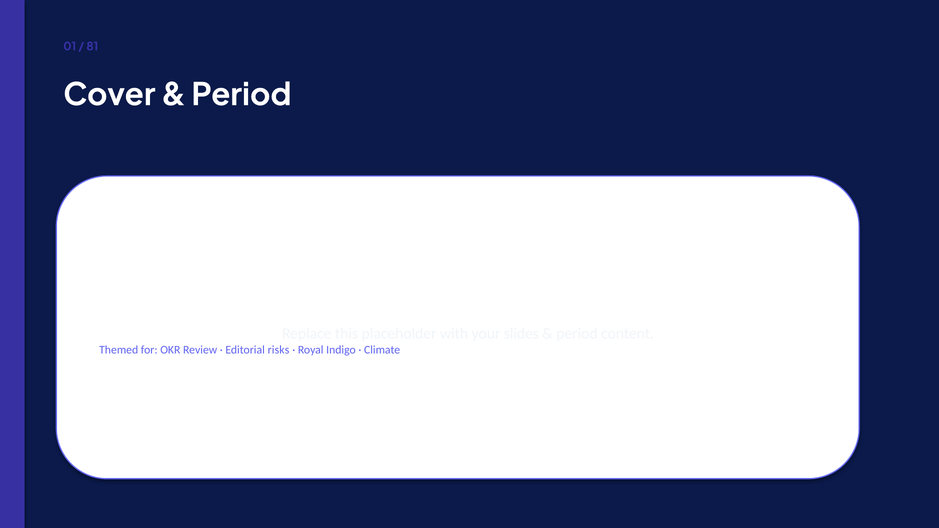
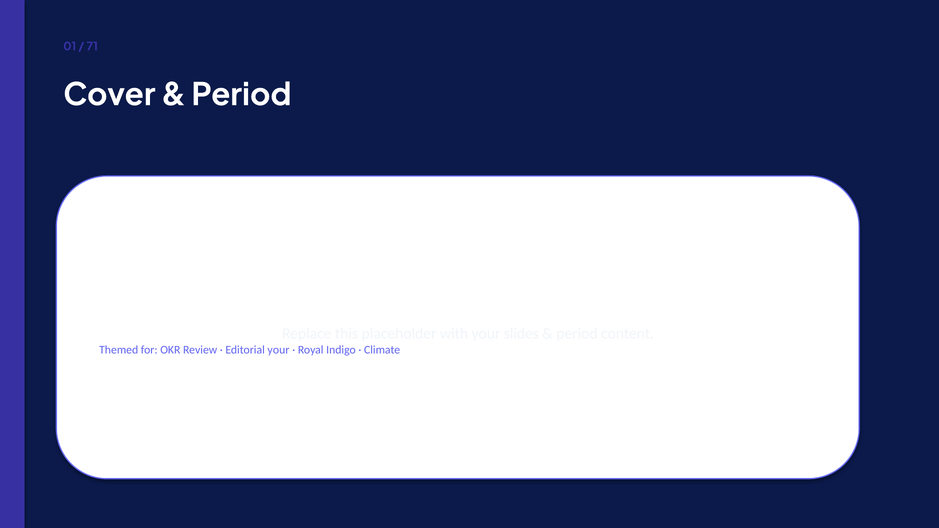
81: 81 -> 71
Editorial risks: risks -> your
